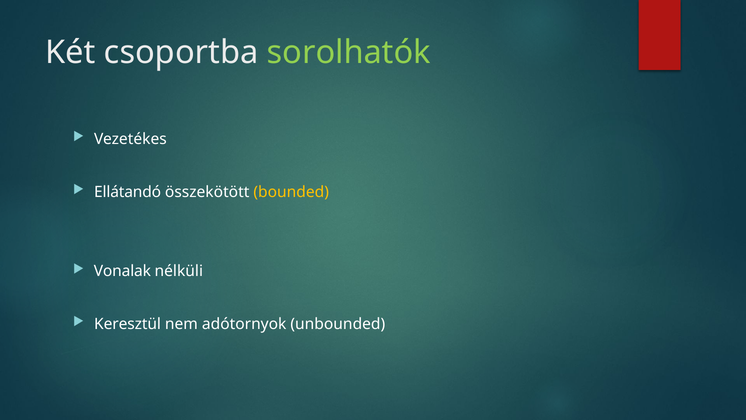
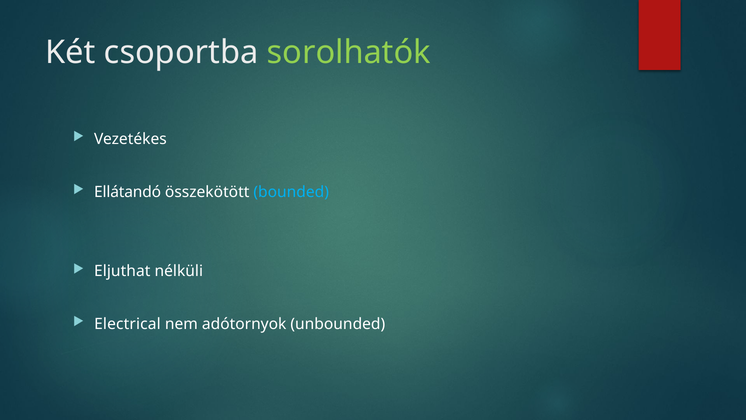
bounded colour: yellow -> light blue
Vonalak: Vonalak -> Eljuthat
Keresztül: Keresztül -> Electrical
